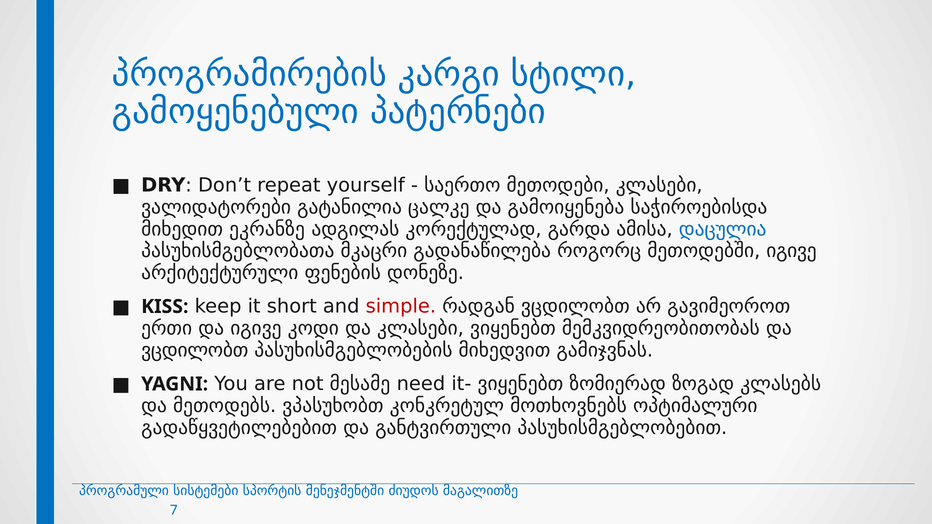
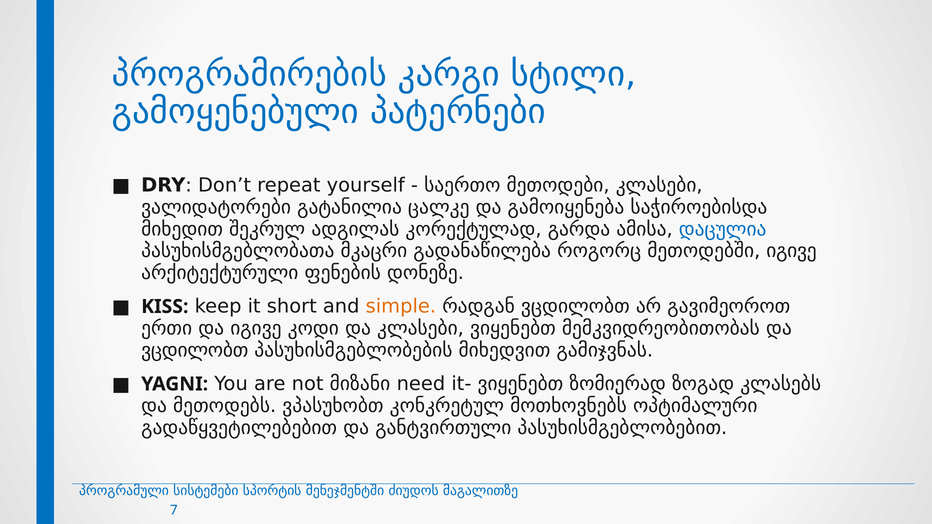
ეკრანზე: ეკრანზე -> შეკრულ
simple colour: red -> orange
მესამე: მესამე -> მიზანი
